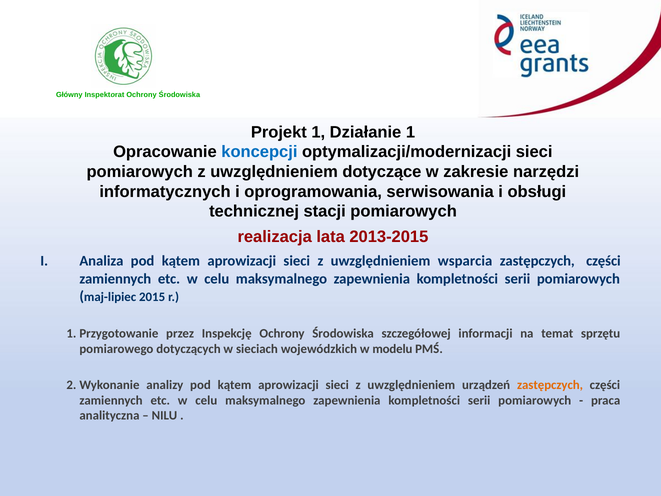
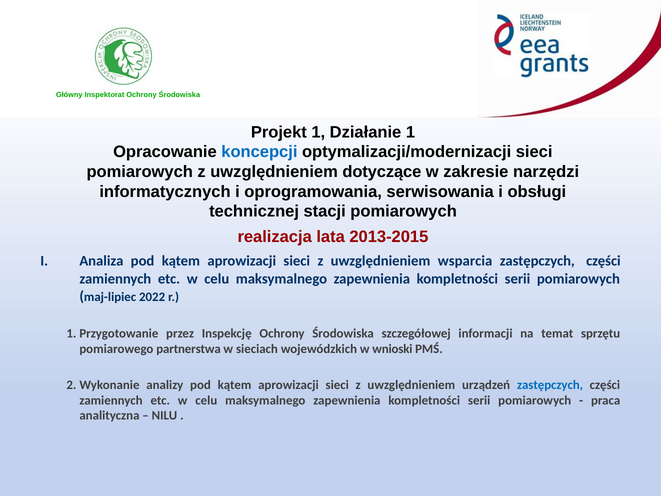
2015: 2015 -> 2022
dotyczących: dotyczących -> partnerstwa
modelu: modelu -> wnioski
zastępczych at (550, 385) colour: orange -> blue
